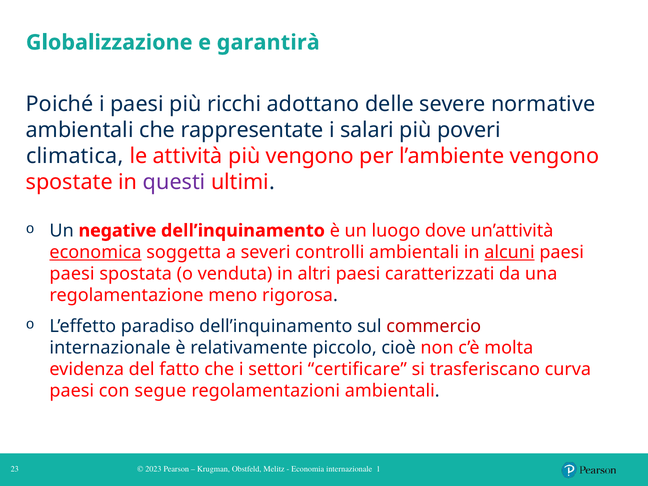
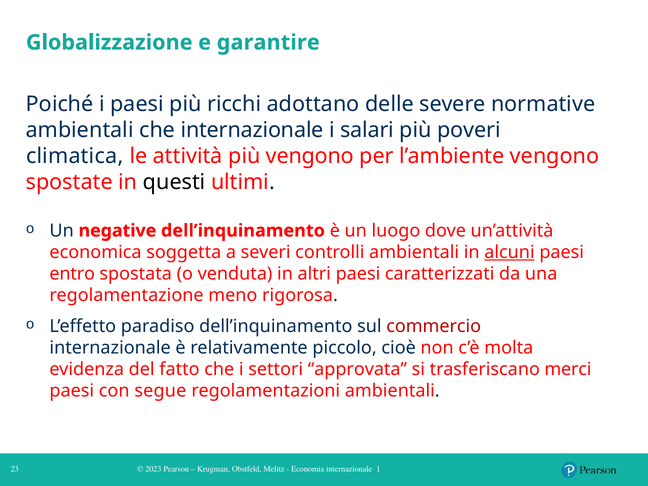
garantirà: garantirà -> garantire
che rappresentate: rappresentate -> internazionale
questi colour: purple -> black
economica underline: present -> none
paesi at (72, 274): paesi -> entro
certificare: certificare -> approvata
curva: curva -> merci
